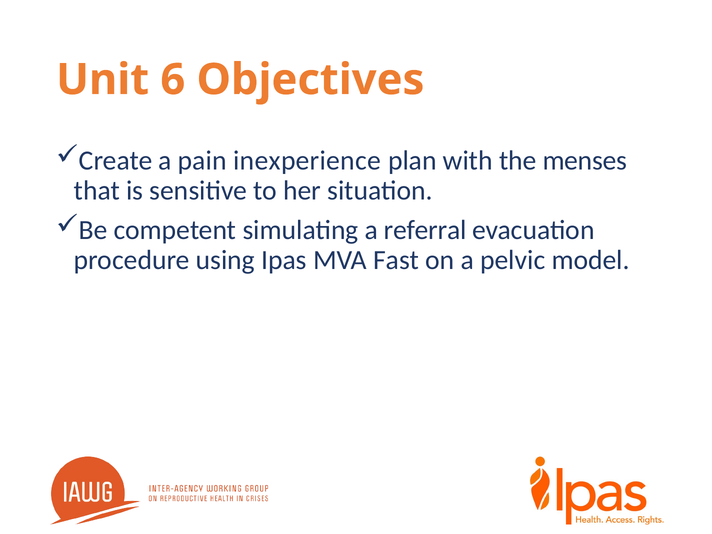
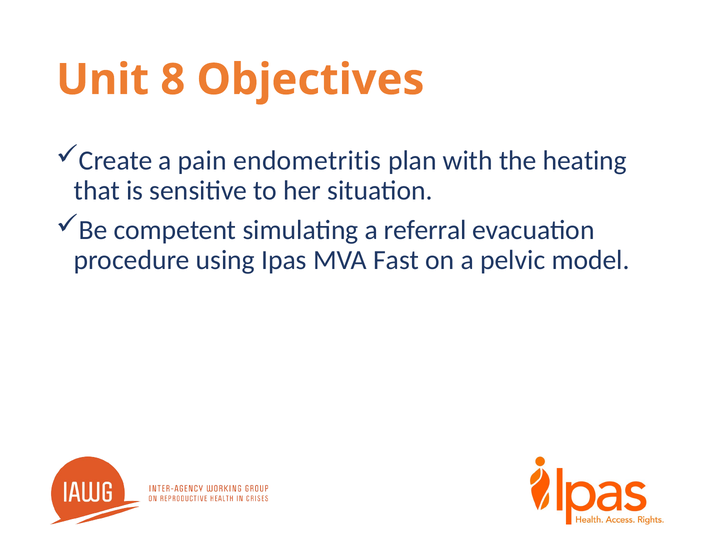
6: 6 -> 8
inexperience: inexperience -> endometritis
menses: menses -> heating
